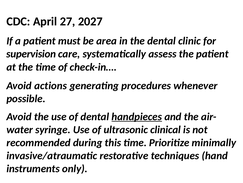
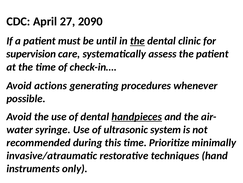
2027: 2027 -> 2090
area: area -> until
the at (137, 41) underline: none -> present
clinical: clinical -> system
